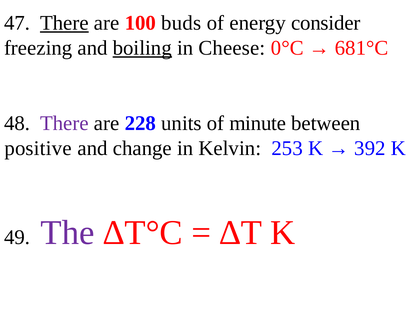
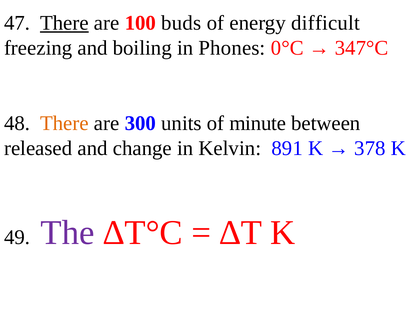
consider: consider -> difficult
boiling underline: present -> none
Cheese: Cheese -> Phones
681°C: 681°C -> 347°C
There at (64, 123) colour: purple -> orange
228: 228 -> 300
positive: positive -> released
253: 253 -> 891
392: 392 -> 378
